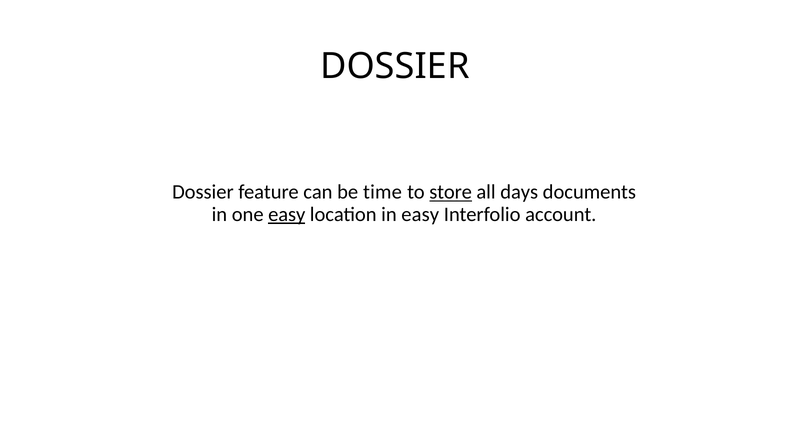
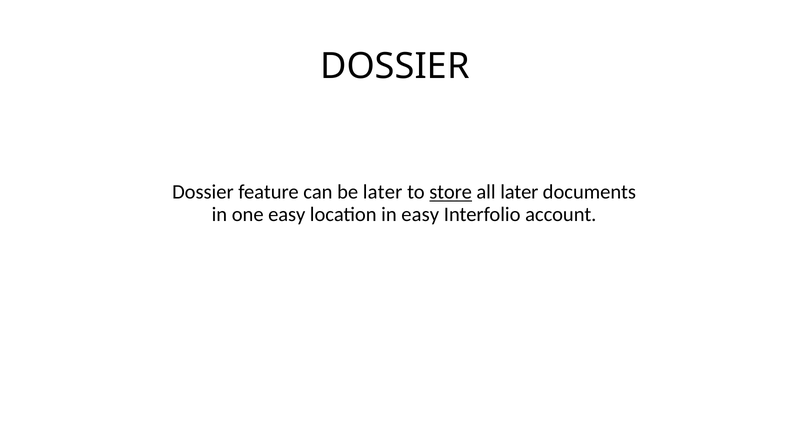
be time: time -> later
all days: days -> later
easy at (287, 215) underline: present -> none
